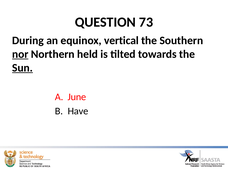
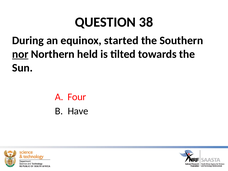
73: 73 -> 38
vertical: vertical -> started
Sun underline: present -> none
June: June -> Four
